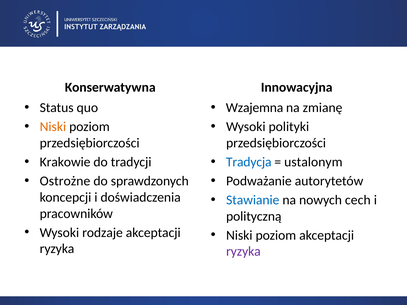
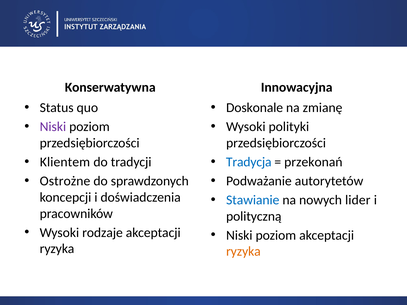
Wzajemna: Wzajemna -> Doskonale
Niski at (53, 127) colour: orange -> purple
Krakowie: Krakowie -> Klientem
ustalonym: ustalonym -> przekonań
cech: cech -> lider
ryzyka at (243, 252) colour: purple -> orange
